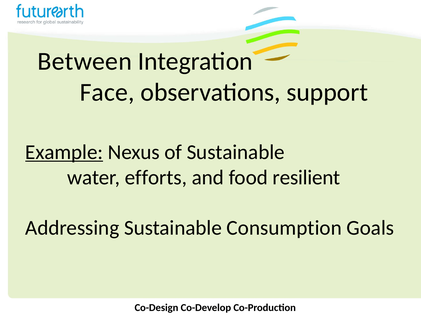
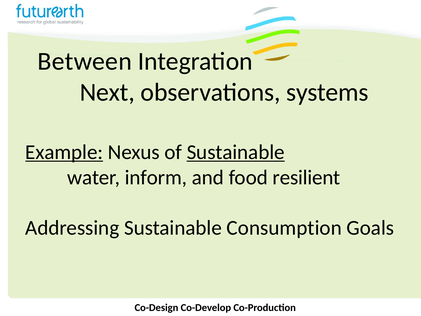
Face: Face -> Next
support: support -> systems
Sustainable at (236, 152) underline: none -> present
efforts: efforts -> inform
